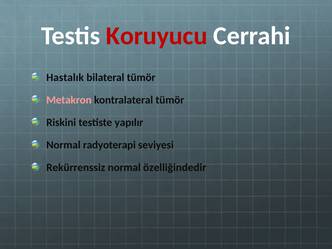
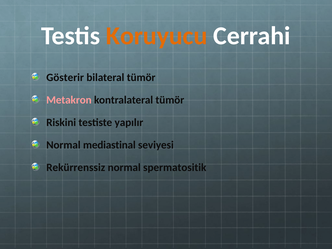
Koruyucu colour: red -> orange
Hastalık: Hastalık -> Gösterir
radyoterapi: radyoterapi -> mediastinal
özelliğindedir: özelliğindedir -> spermatositik
